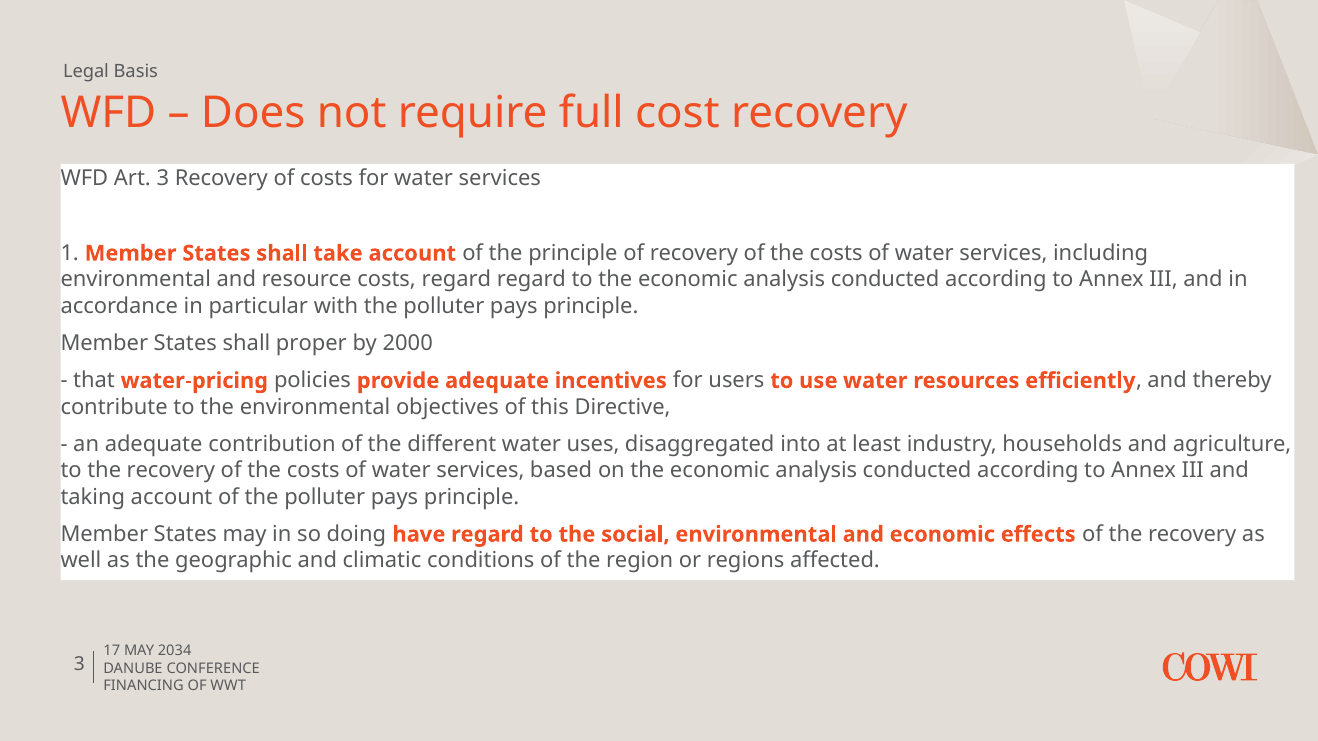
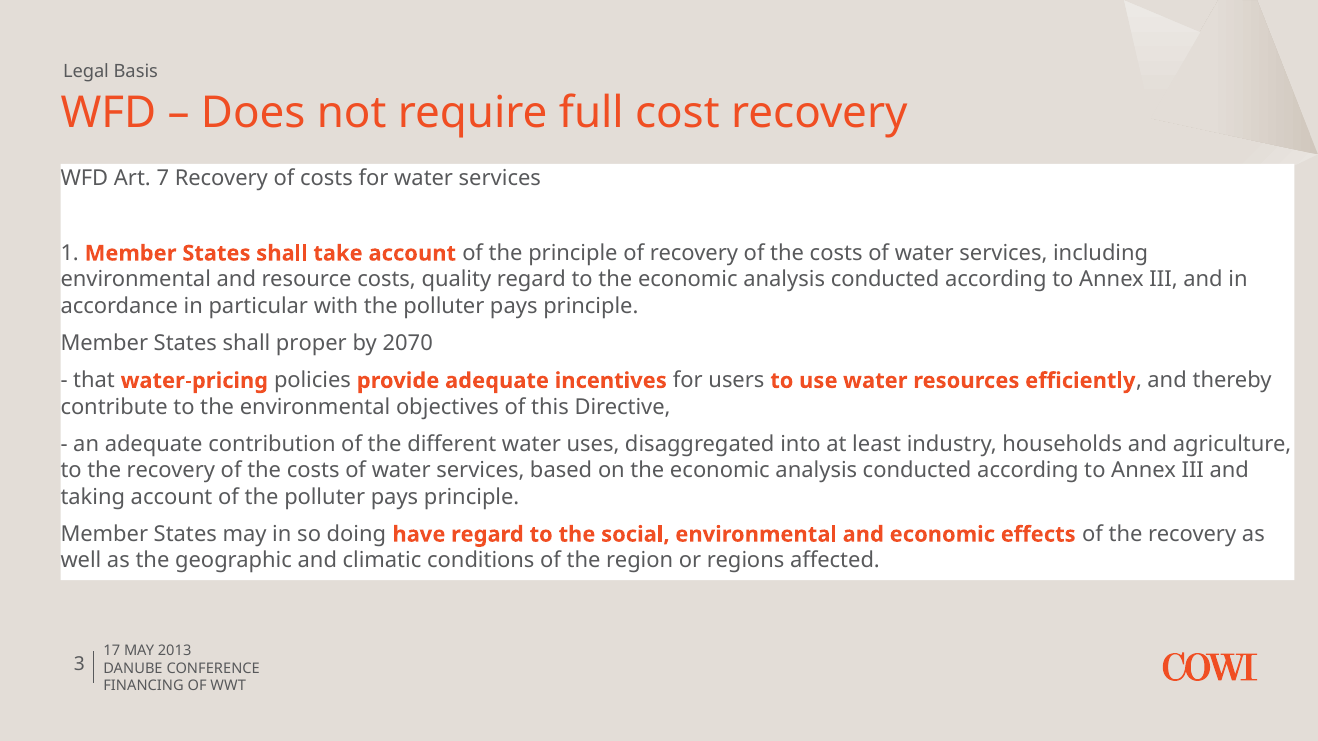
Art 3: 3 -> 7
costs regard: regard -> quality
2000: 2000 -> 2070
2034: 2034 -> 2013
